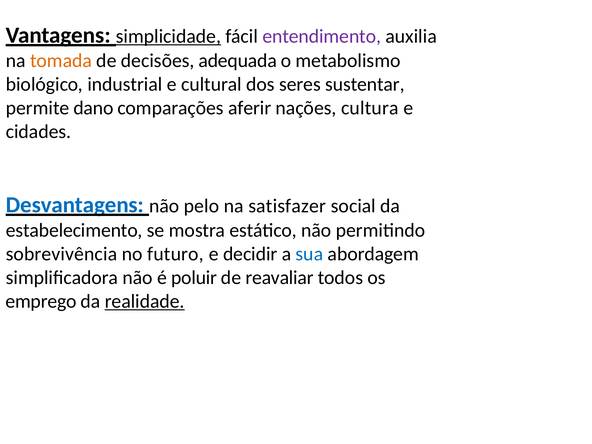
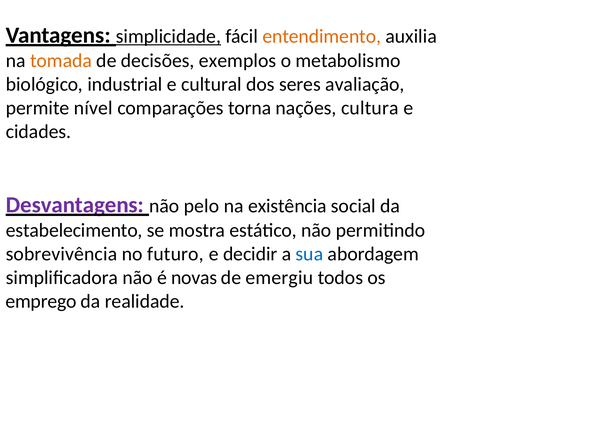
entendimento colour: purple -> orange
adequada: adequada -> exemplos
sustentar: sustentar -> avaliação
dano: dano -> nível
aferir: aferir -> torna
Desvantagens colour: blue -> purple
satisfazer: satisfazer -> existência
poluir: poluir -> novas
reavaliar: reavaliar -> emergiu
realidade underline: present -> none
